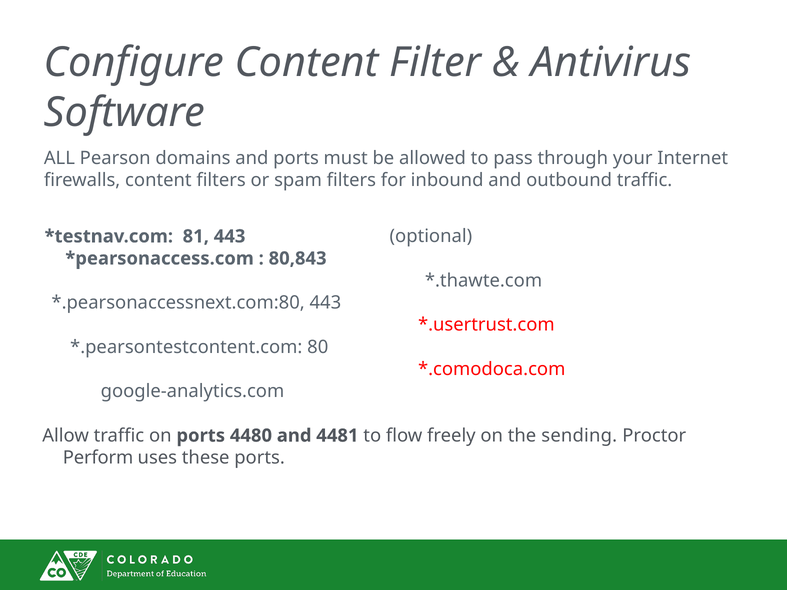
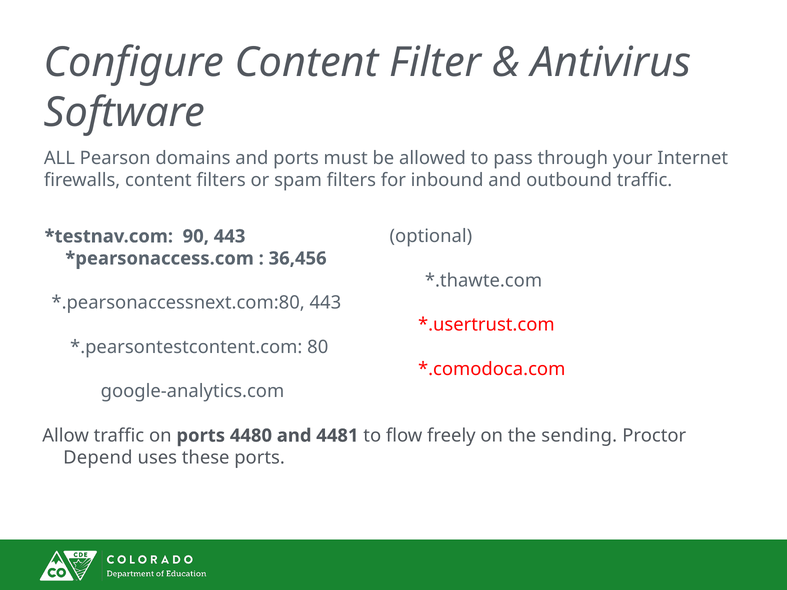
81: 81 -> 90
80,843: 80,843 -> 36,456
Perform: Perform -> Depend
